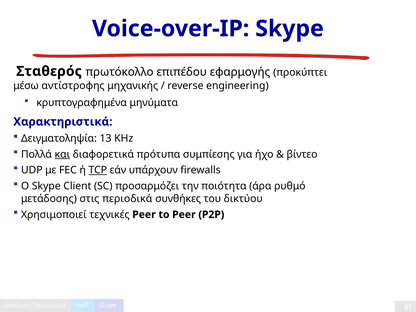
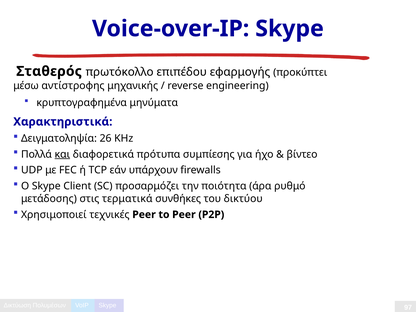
13: 13 -> 26
TCP underline: present -> none
περιοδικά: περιοδικά -> τερματικά
